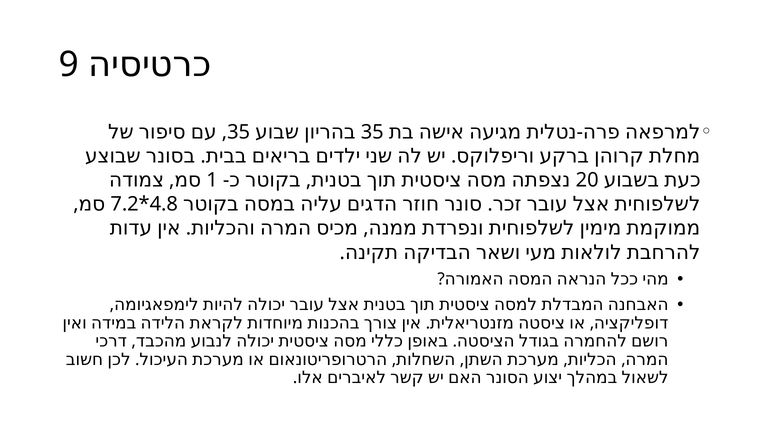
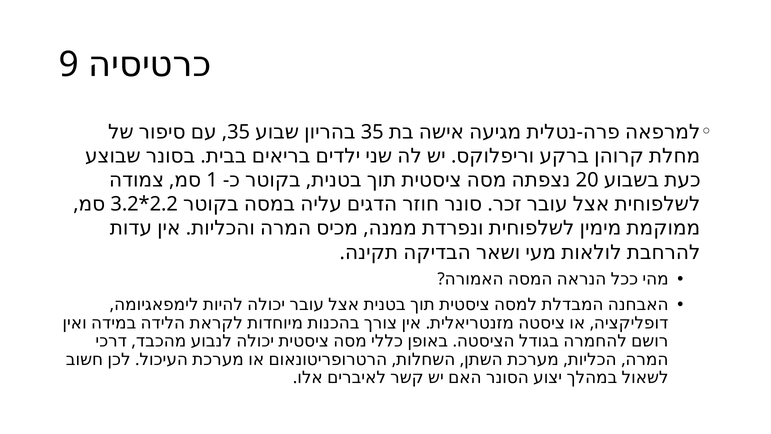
7.2: 7.2 -> 3.2
4.8: 4.8 -> 2.2
